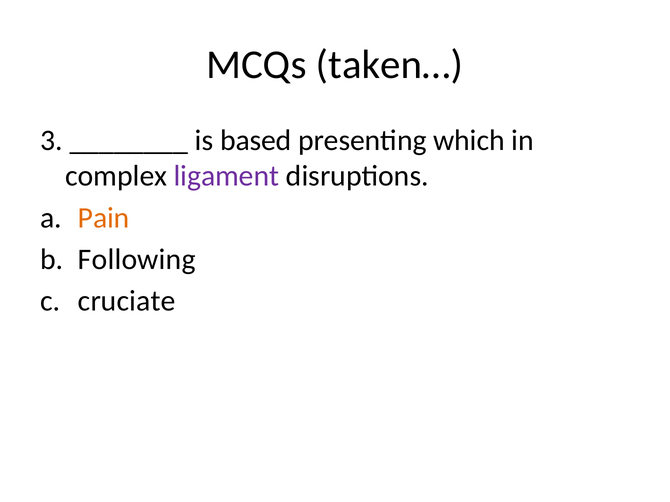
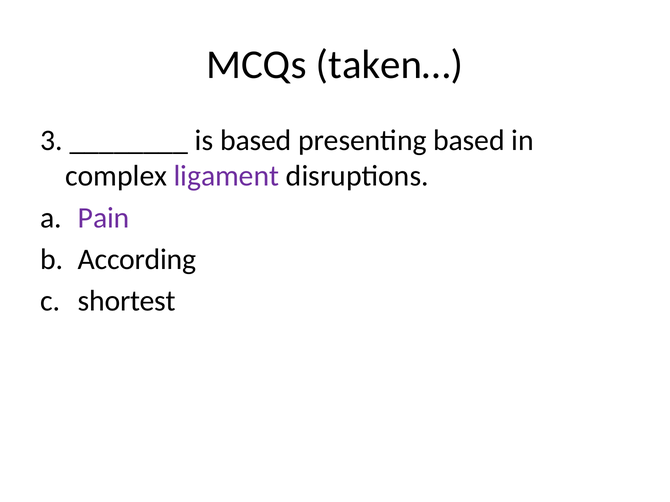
presenting which: which -> based
Pain colour: orange -> purple
Following: Following -> According
cruciate: cruciate -> shortest
